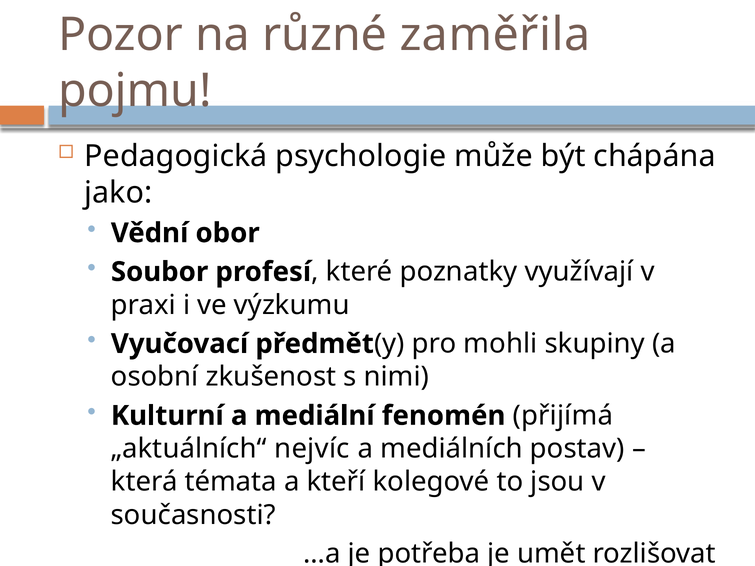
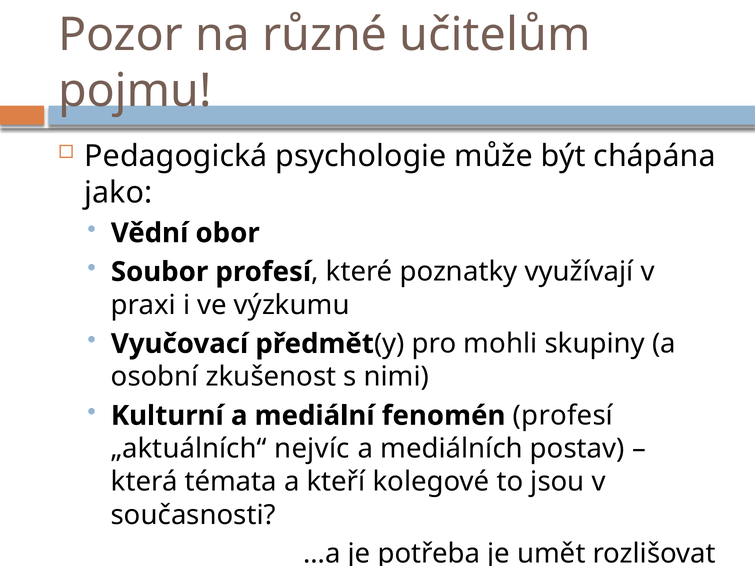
zaměřila: zaměřila -> učitelům
fenomén přijímá: přijímá -> profesí
